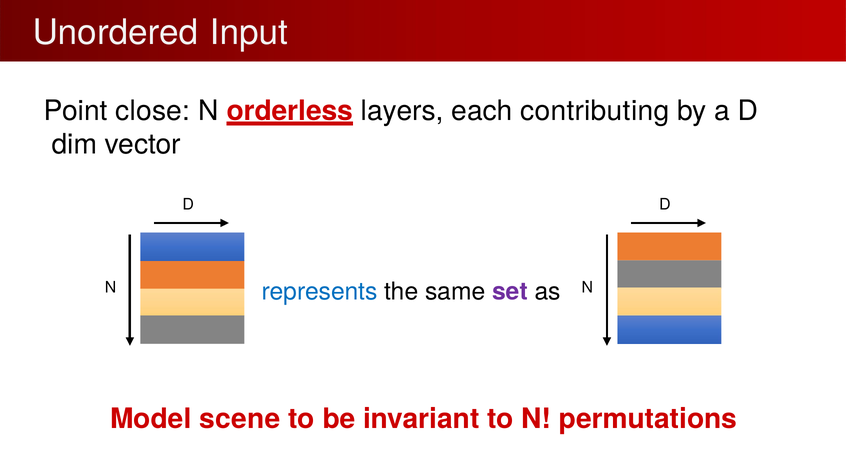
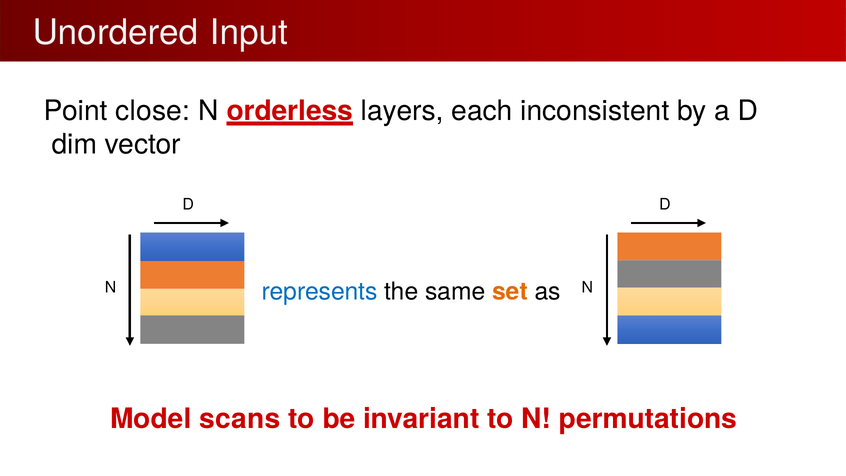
contributing: contributing -> inconsistent
set colour: purple -> orange
scene: scene -> scans
